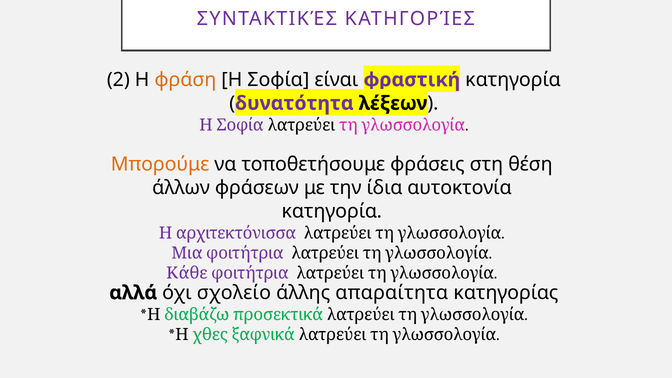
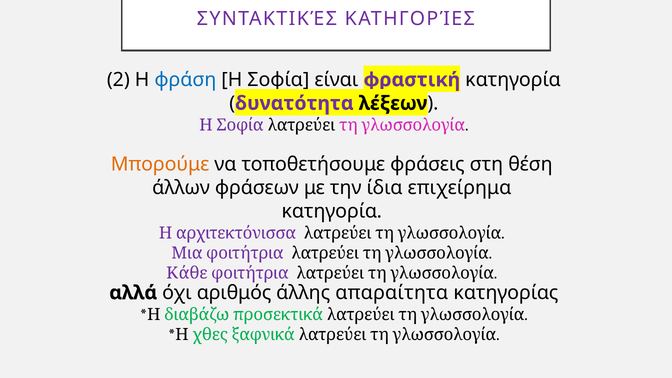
φράση colour: orange -> blue
αυτοκτονία: αυτοκτονία -> επιχείρημα
σχολείο: σχολείο -> αριθμός
